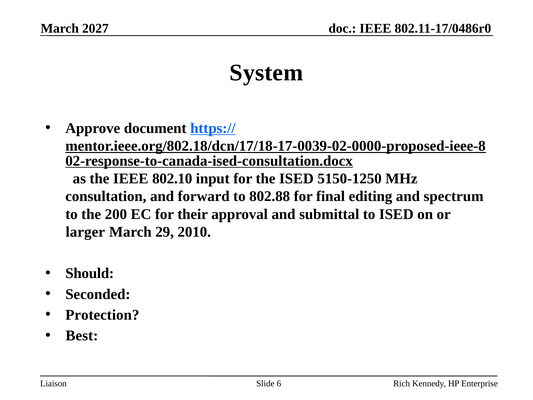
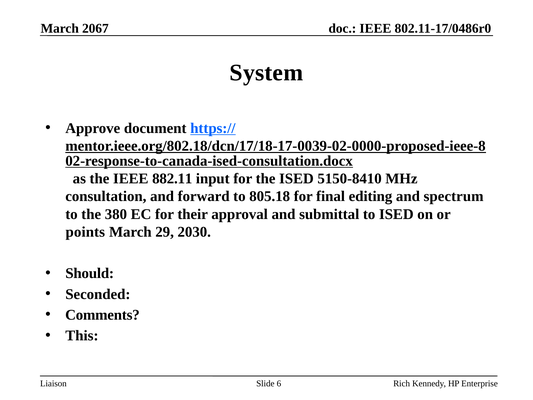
2027: 2027 -> 2067
802.10: 802.10 -> 882.11
5150-1250: 5150-1250 -> 5150-8410
802.88: 802.88 -> 805.18
200: 200 -> 380
larger: larger -> points
2010: 2010 -> 2030
Protection: Protection -> Comments
Best: Best -> This
